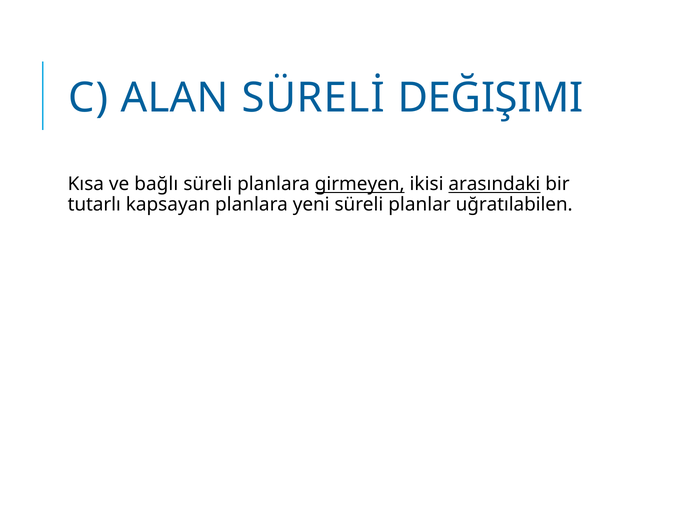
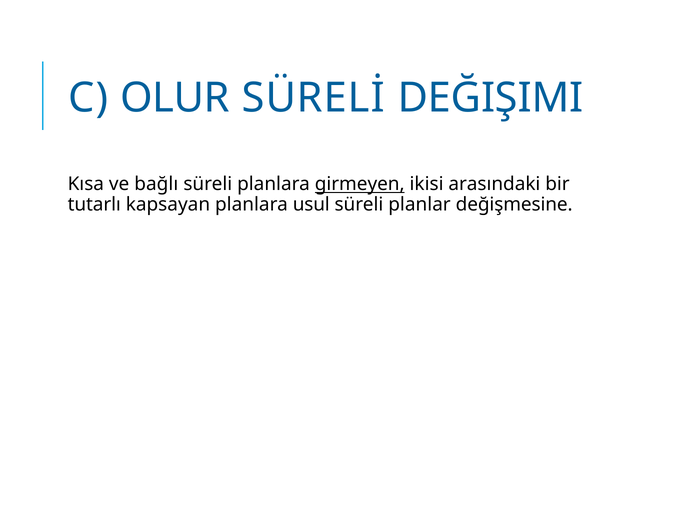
ALAN: ALAN -> OLUR
arasındaki underline: present -> none
yeni: yeni -> usul
uğratılabilen: uğratılabilen -> değişmesine
